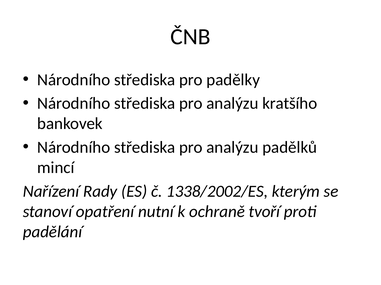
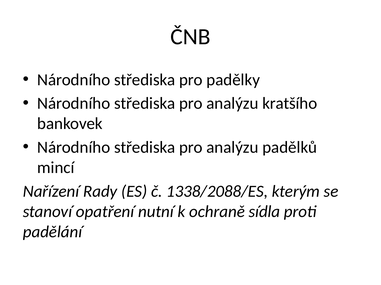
1338/2002/ES: 1338/2002/ES -> 1338/2088/ES
tvoří: tvoří -> sídla
